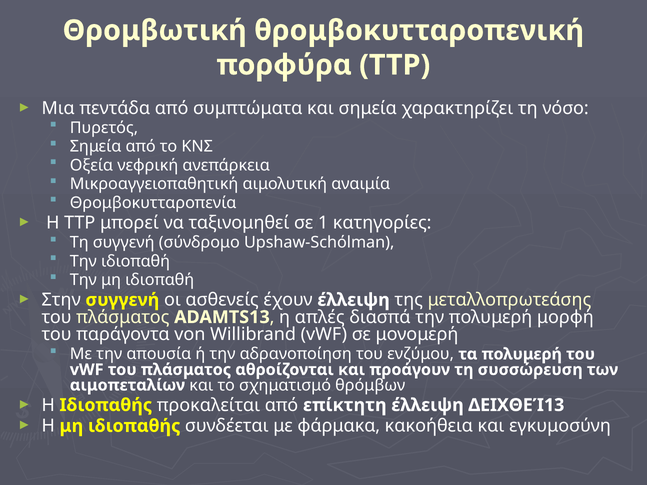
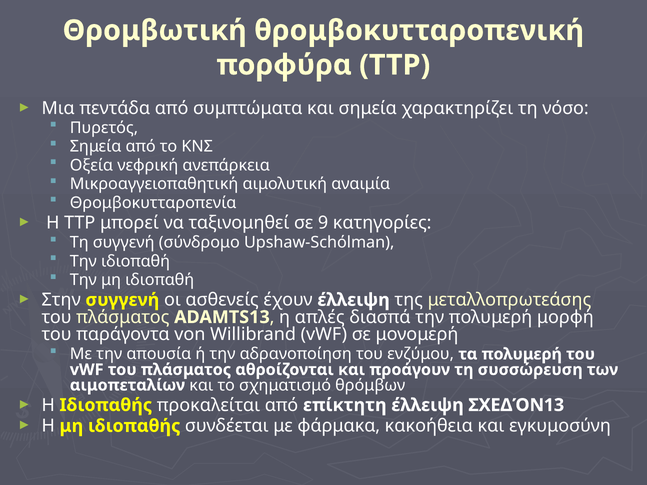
1: 1 -> 9
ΔΕΙΧΘΕΊ13: ΔΕΙΧΘΕΊ13 -> ΣΧΕΔΌΝ13
